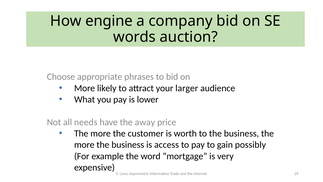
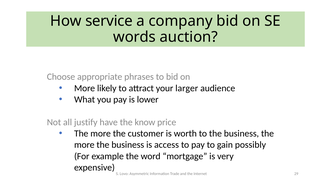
engine: engine -> service
needs: needs -> justify
away: away -> know
